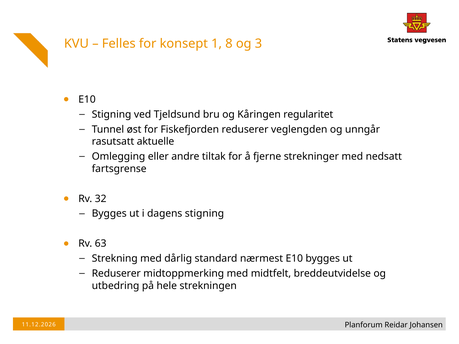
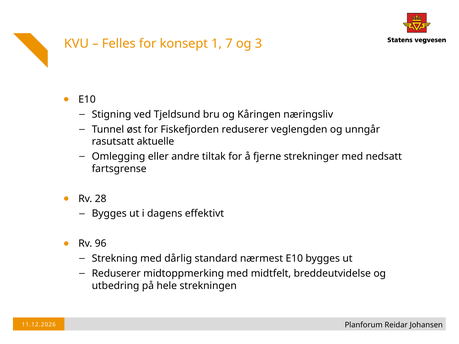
8: 8 -> 7
regularitet: regularitet -> næringsliv
32: 32 -> 28
dagens stigning: stigning -> effektivt
63: 63 -> 96
